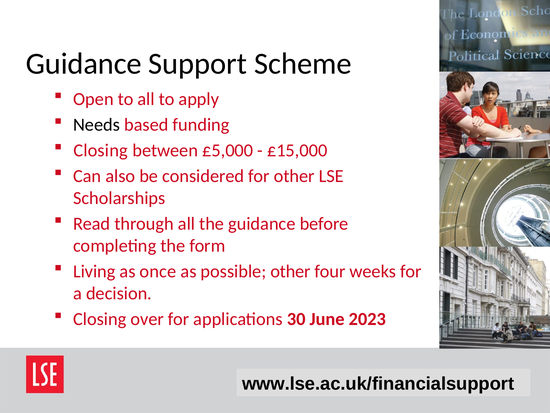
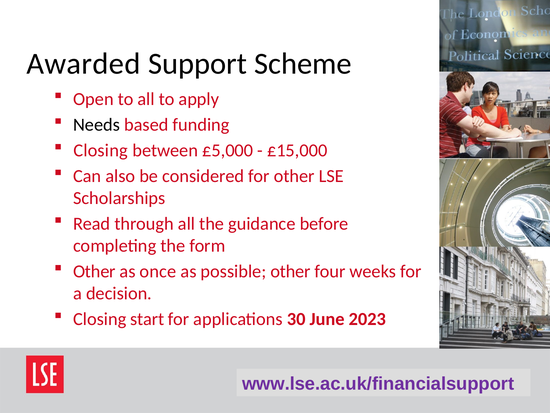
Guidance at (84, 64): Guidance -> Awarded
Living at (94, 271): Living -> Other
over: over -> start
www.lse.ac.uk/financialsupport colour: black -> purple
